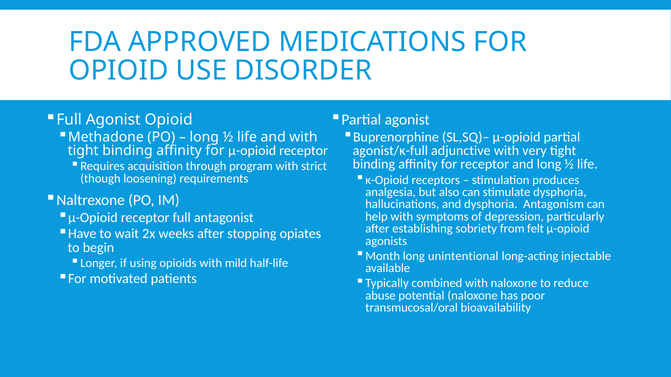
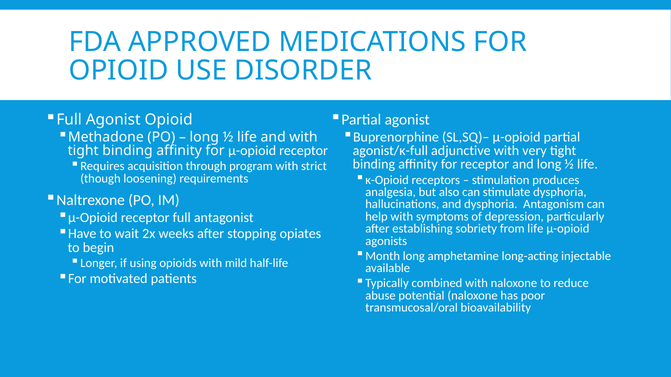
from felt: felt -> life
unintentional: unintentional -> amphetamine
